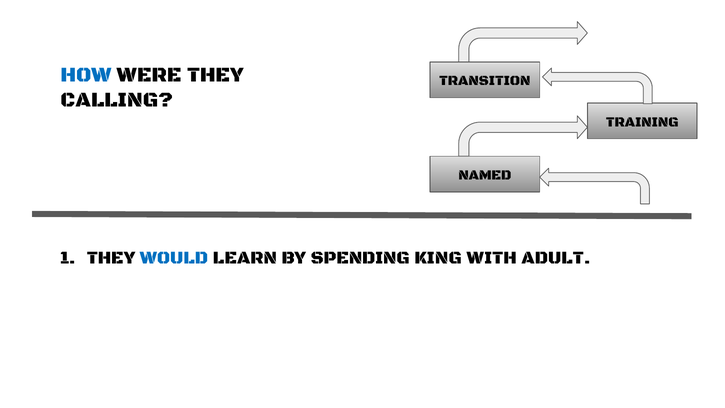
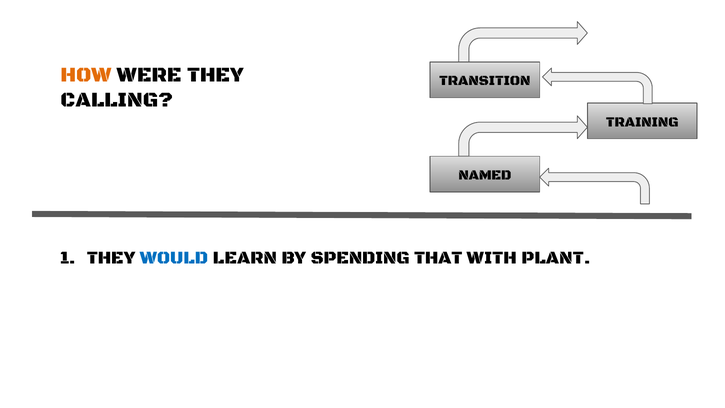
HOW colour: blue -> orange
KING: KING -> THAT
ADULT: ADULT -> PLANT
